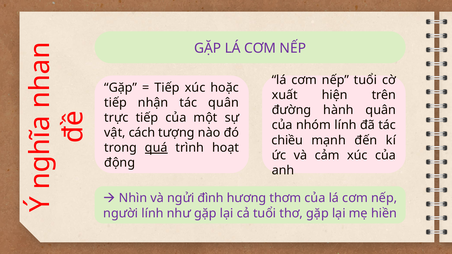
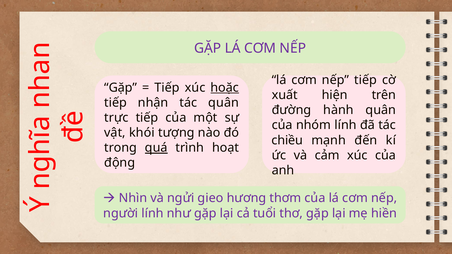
nếp tuổi: tuổi -> tiếp
hoặc underline: none -> present
cách: cách -> khói
đình: đình -> gieo
